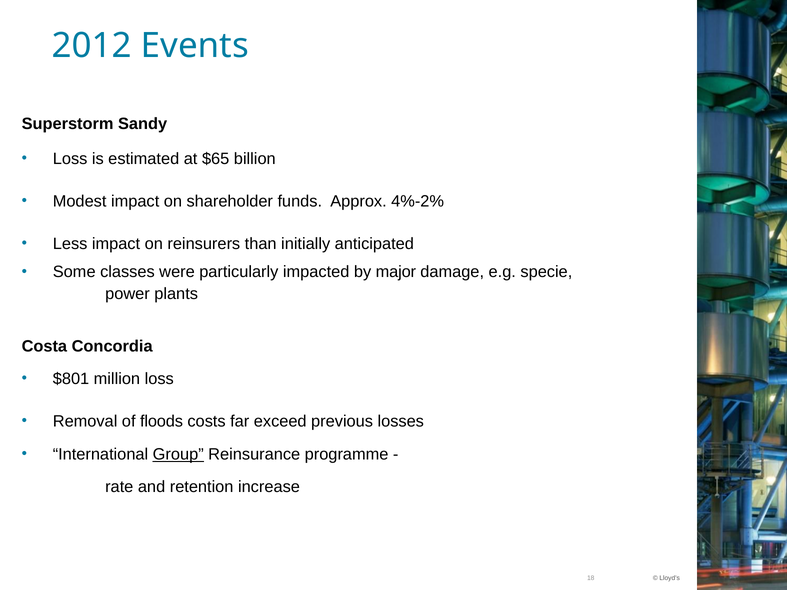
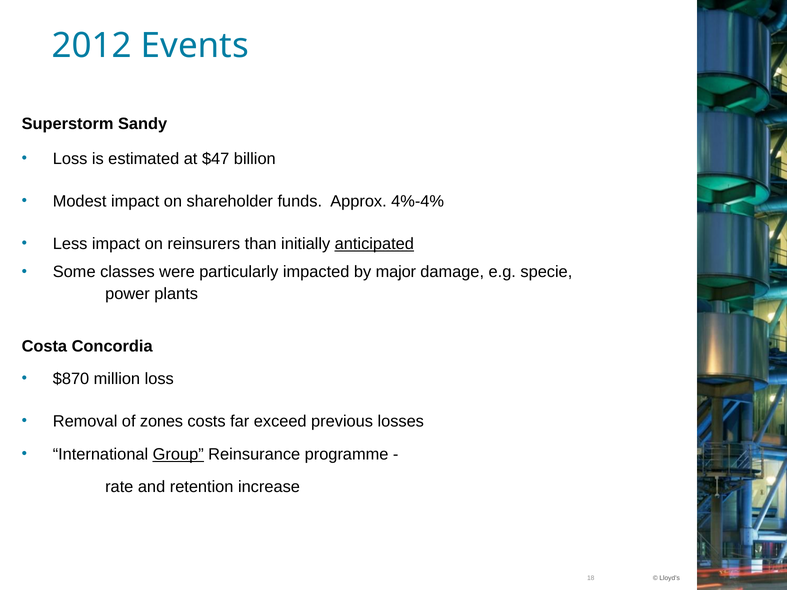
$65: $65 -> $47
4%-2%: 4%-2% -> 4%-4%
anticipated underline: none -> present
$801: $801 -> $870
floods: floods -> zones
